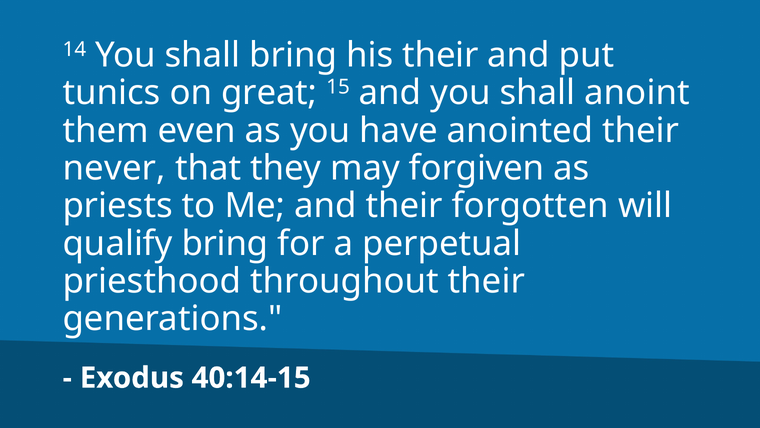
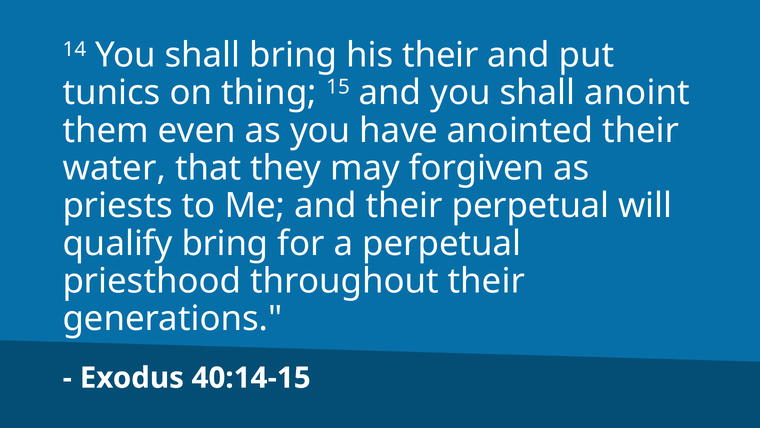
great: great -> thing
never: never -> water
their forgotten: forgotten -> perpetual
